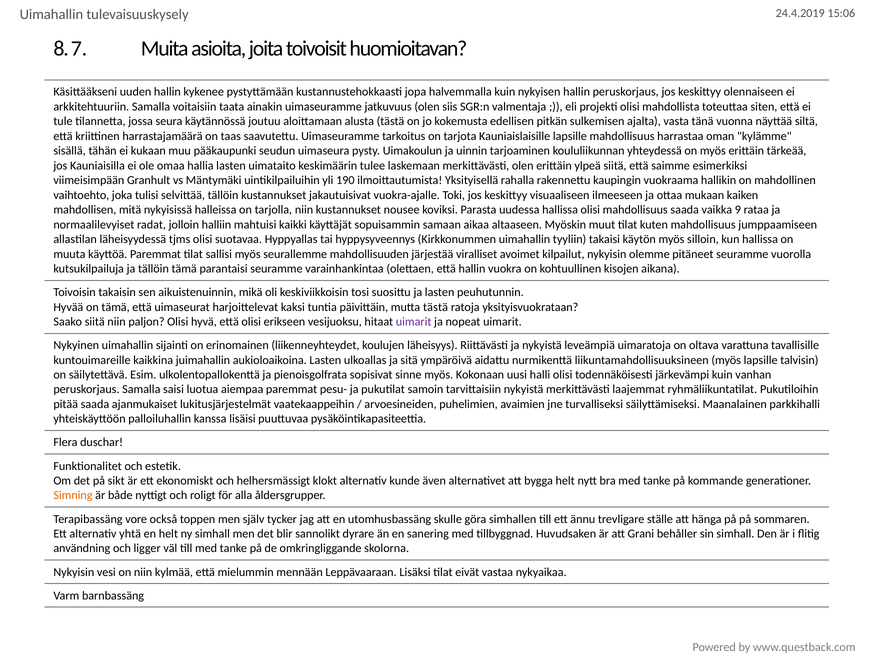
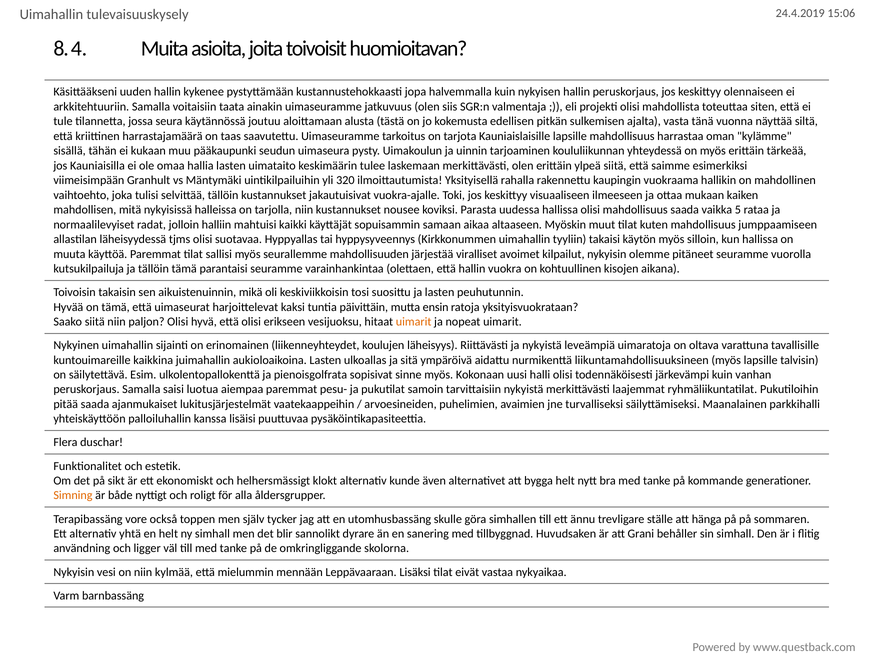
7: 7 -> 4
190: 190 -> 320
9: 9 -> 5
mutta tästä: tästä -> ensin
uimarit at (414, 322) colour: purple -> orange
